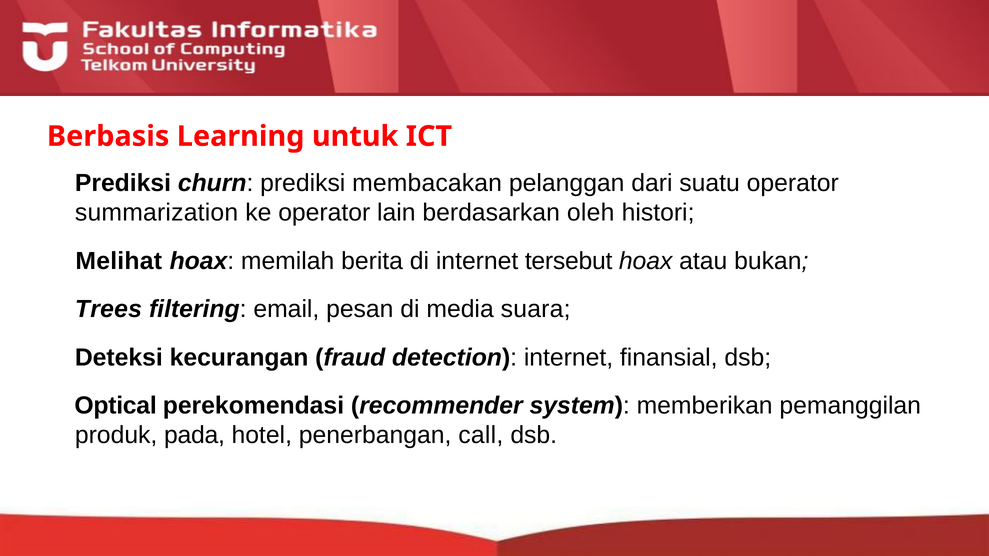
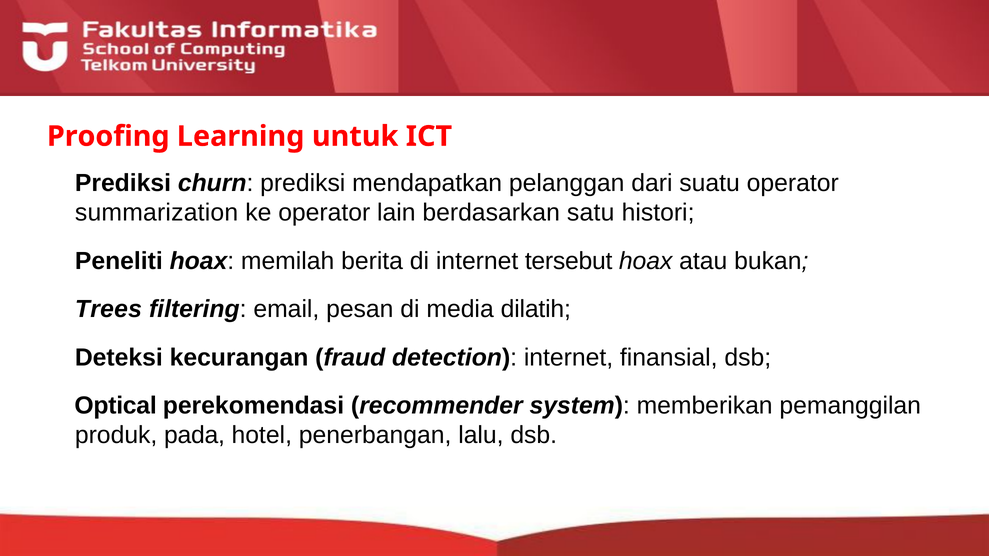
Berbasis: Berbasis -> Proofing
membacakan: membacakan -> mendapatkan
oleh: oleh -> satu
Melihat: Melihat -> Peneliti
suara: suara -> dilatih
call: call -> lalu
